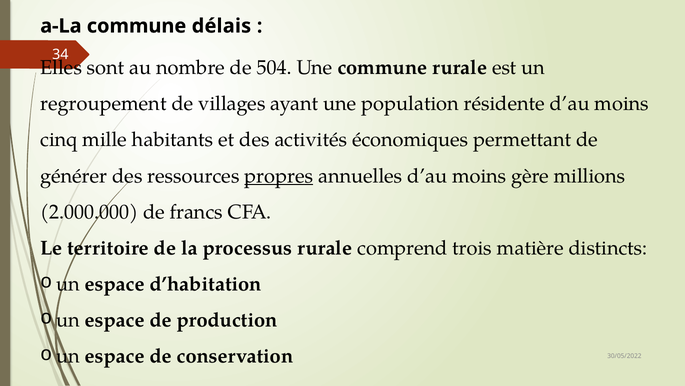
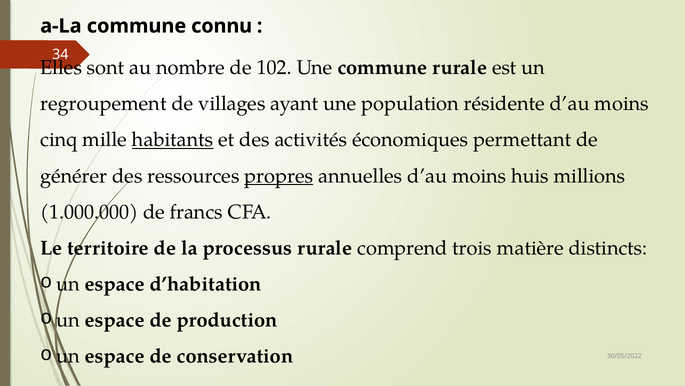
délais: délais -> connu
504: 504 -> 102
habitants underline: none -> present
gère: gère -> huis
2.000.000: 2.000.000 -> 1.000.000
